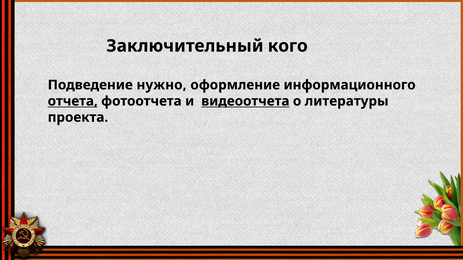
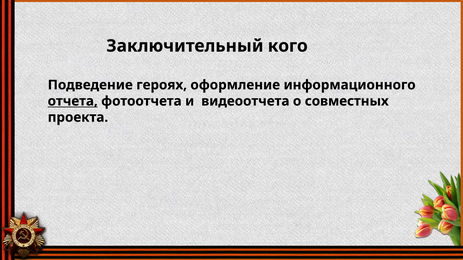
нужно: нужно -> героях
видеоотчета underline: present -> none
литературы: литературы -> совместных
